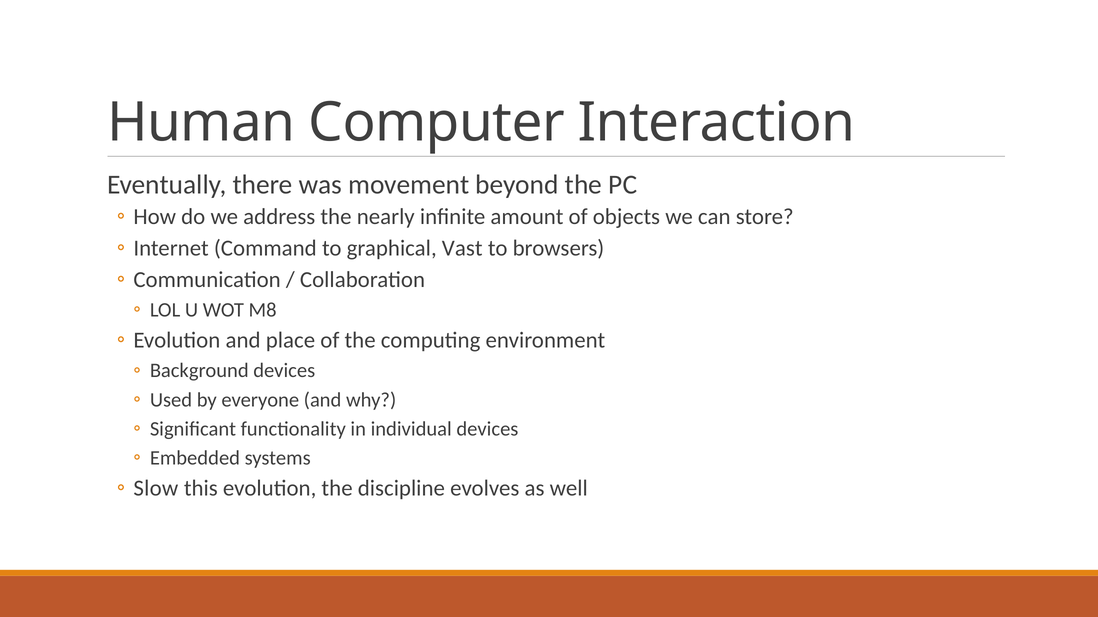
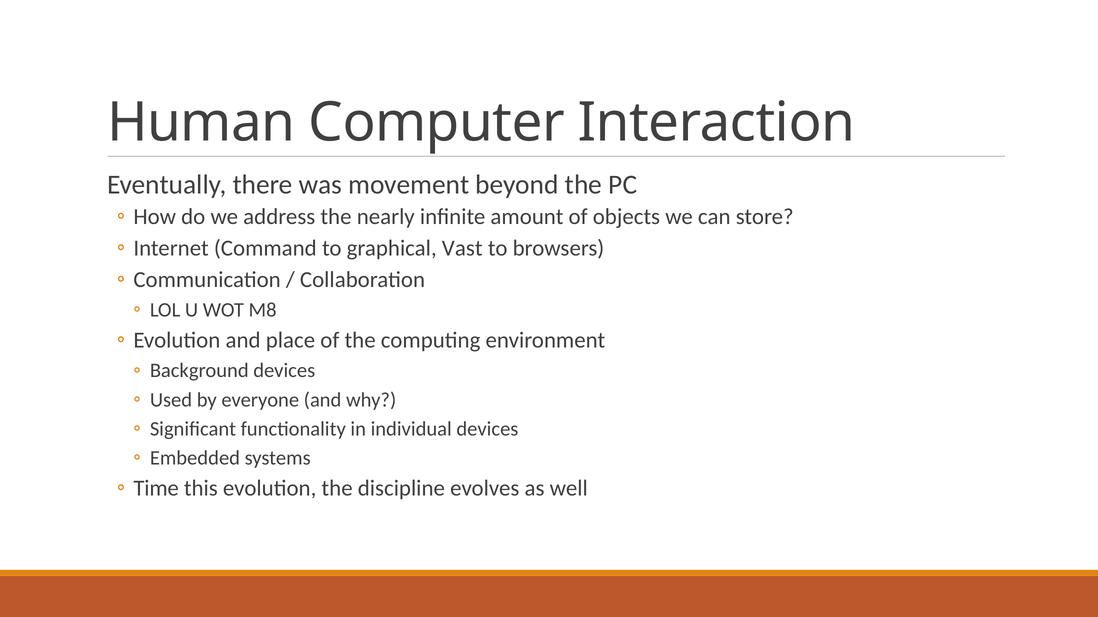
Slow: Slow -> Time
